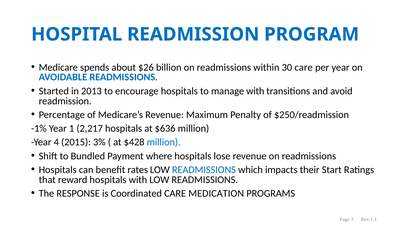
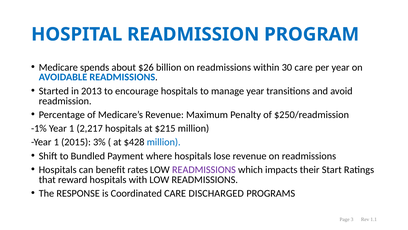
manage with: with -> year
$636: $636 -> $215
4 at (56, 142): 4 -> 1
READMISSIONS at (204, 169) colour: blue -> purple
MEDICATION: MEDICATION -> DISCHARGED
